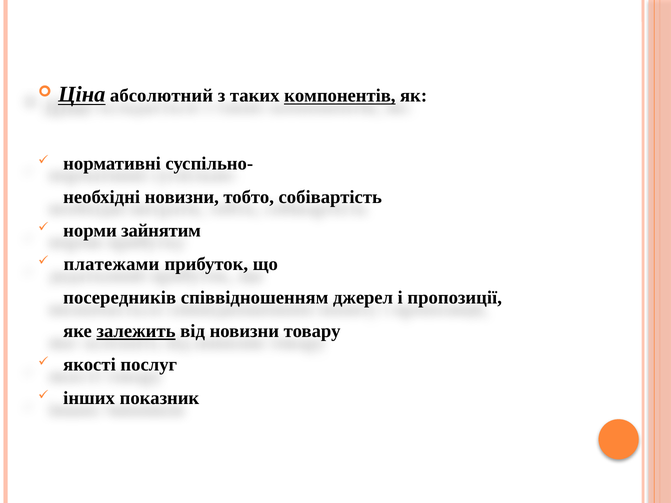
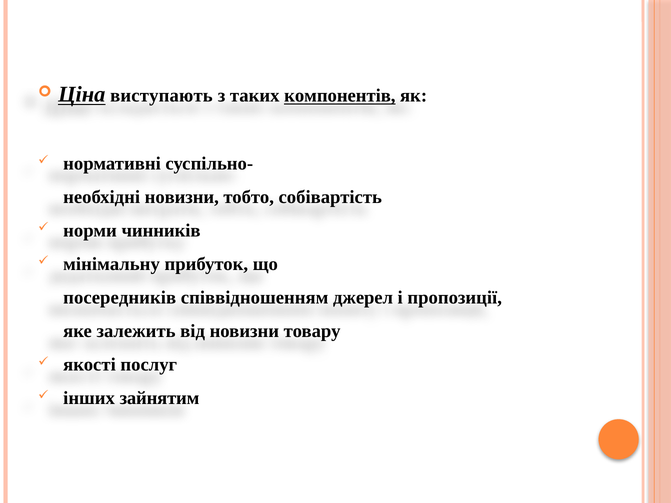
абсолютний: абсолютний -> виступають
зайнятим: зайнятим -> чинників
платежами: платежами -> мінімальну
залежить underline: present -> none
показник: показник -> зайнятим
